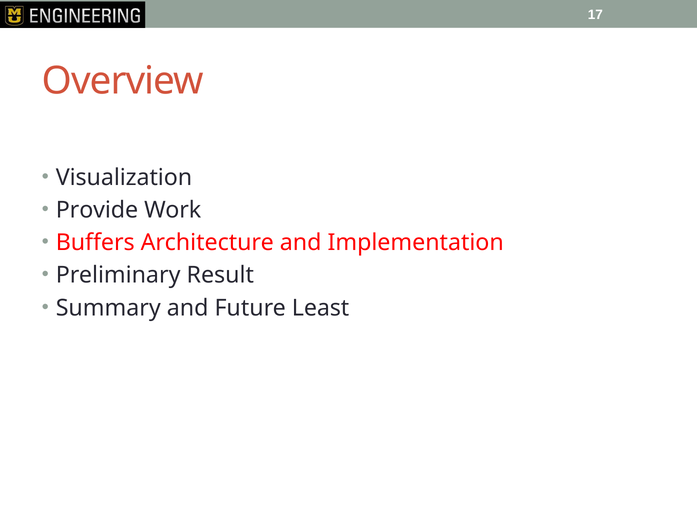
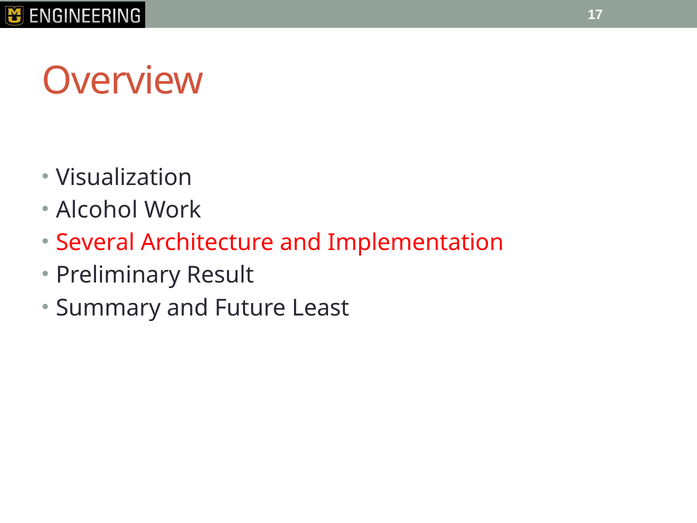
Provide: Provide -> Alcohol
Buffers: Buffers -> Several
